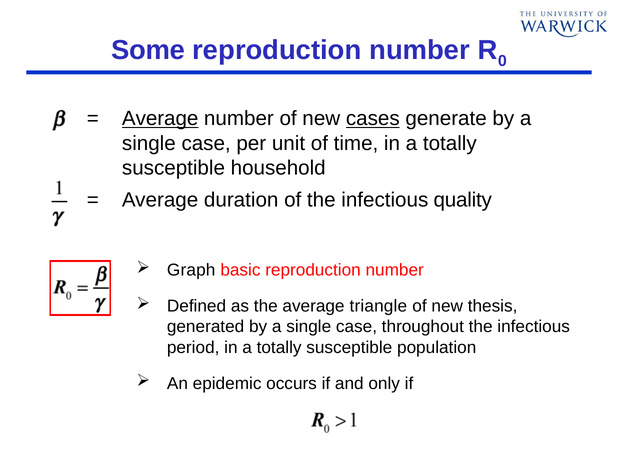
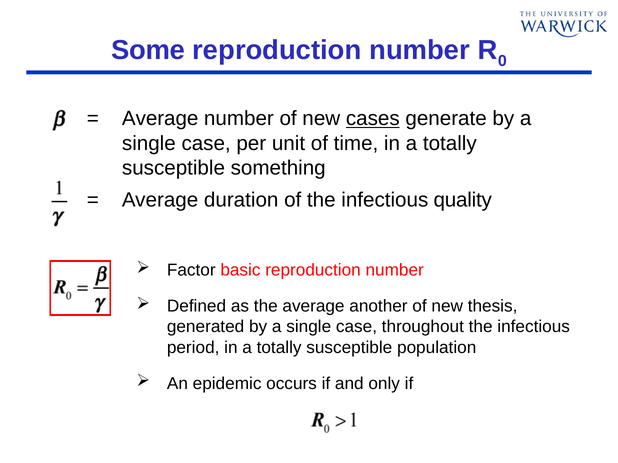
Average at (160, 119) underline: present -> none
household: household -> something
Graph: Graph -> Factor
triangle: triangle -> another
